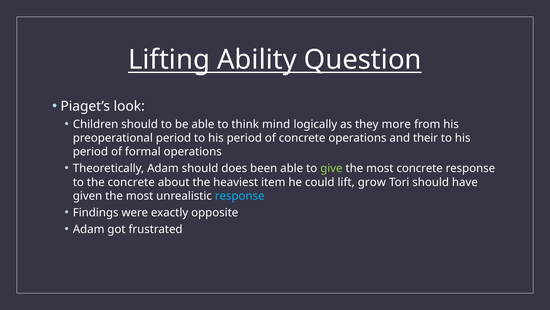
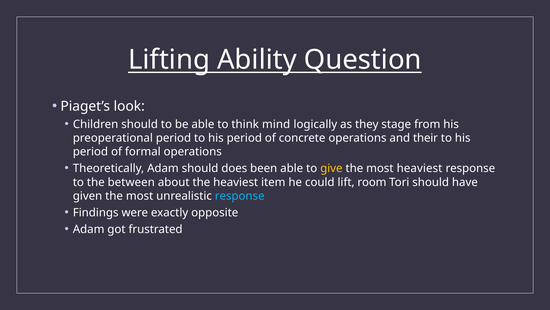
more: more -> stage
give colour: light green -> yellow
most concrete: concrete -> heaviest
the concrete: concrete -> between
grow: grow -> room
